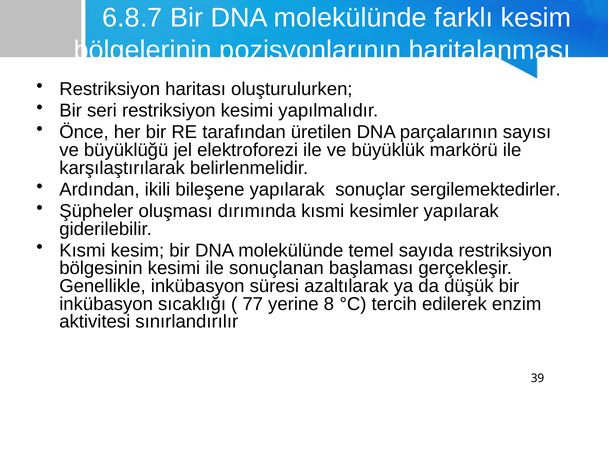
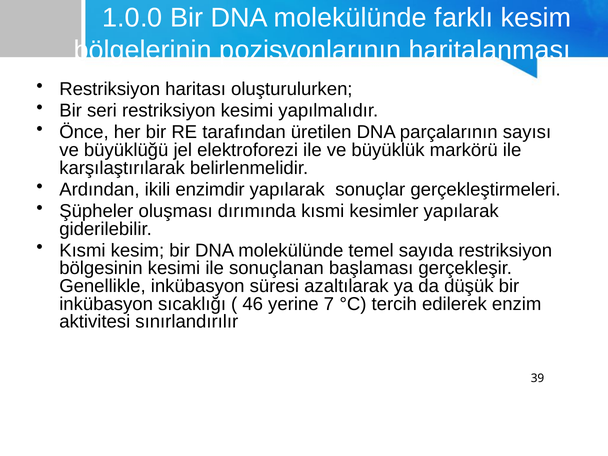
6.8.7: 6.8.7 -> 1.0.0
bileşene: bileşene -> enzimdir
sergilemektedirler: sergilemektedirler -> gerçekleştirmeleri
77: 77 -> 46
8: 8 -> 7
